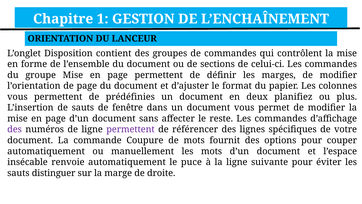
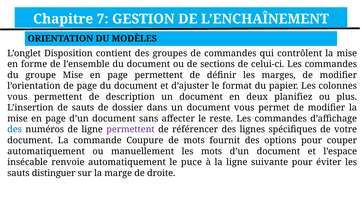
1: 1 -> 7
LANCEUR: LANCEUR -> MODÈLES
prédéfinies: prédéfinies -> description
fenêtre: fenêtre -> dossier
des at (15, 129) colour: purple -> blue
